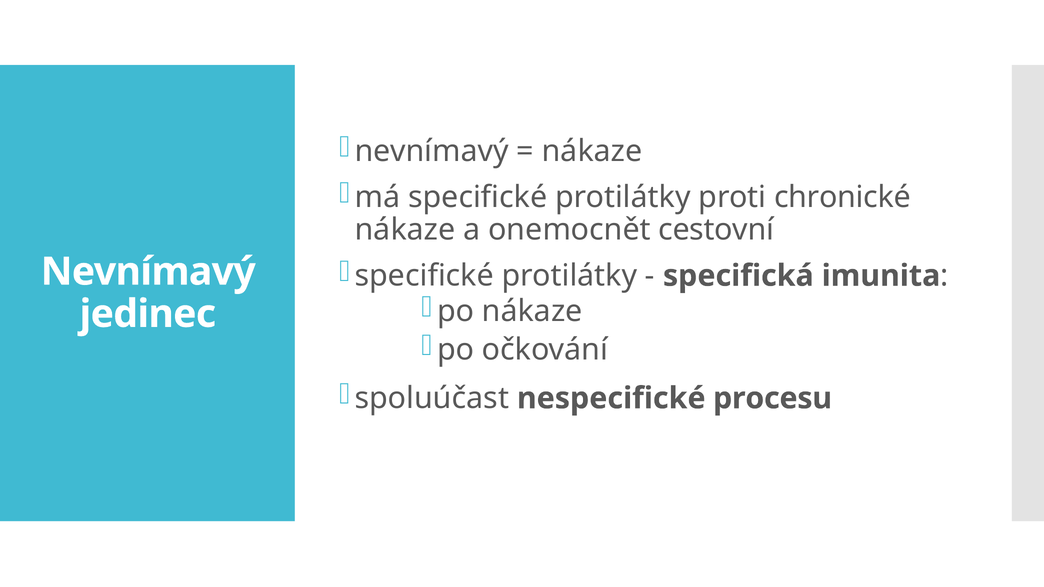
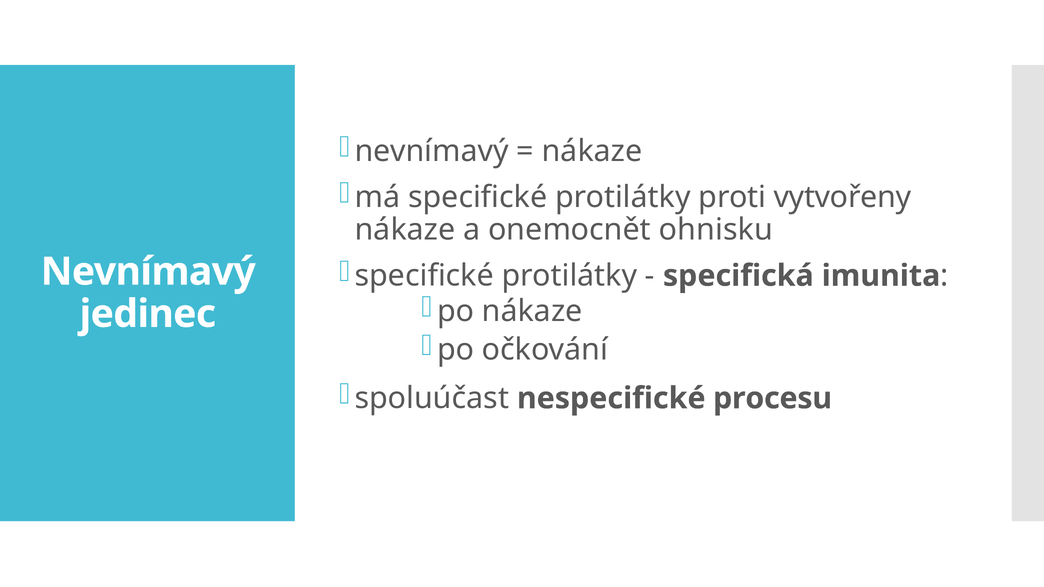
chronické: chronické -> vytvořeny
cestovní: cestovní -> ohnisku
